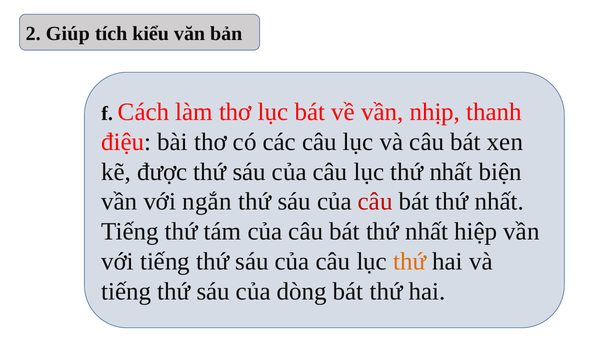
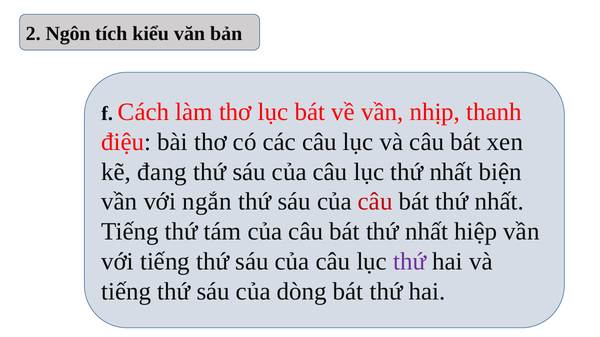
Giúp: Giúp -> Ngôn
được: được -> đang
thứ at (410, 262) colour: orange -> purple
